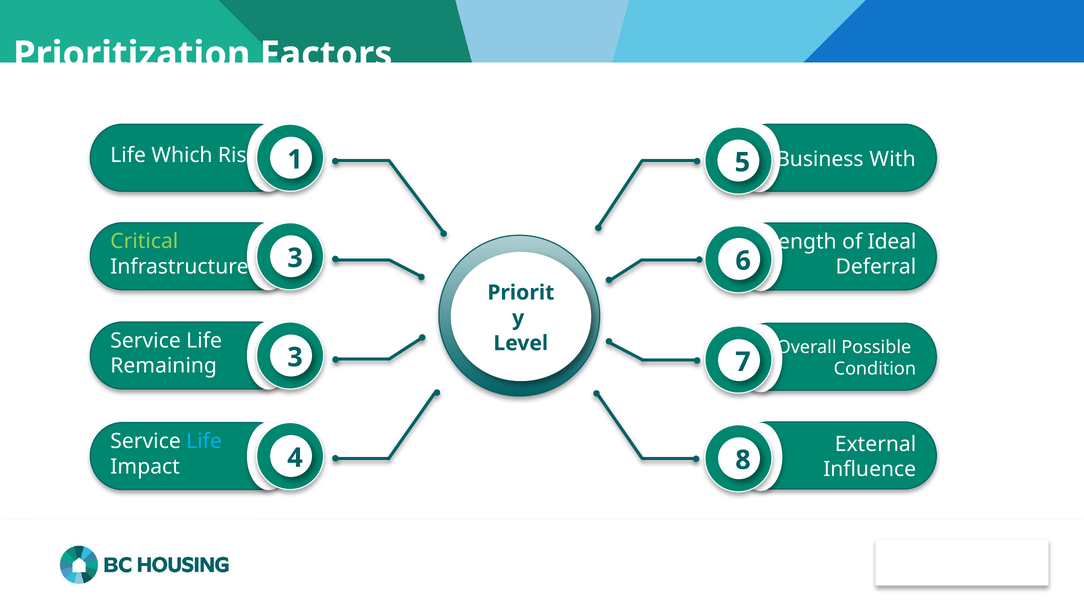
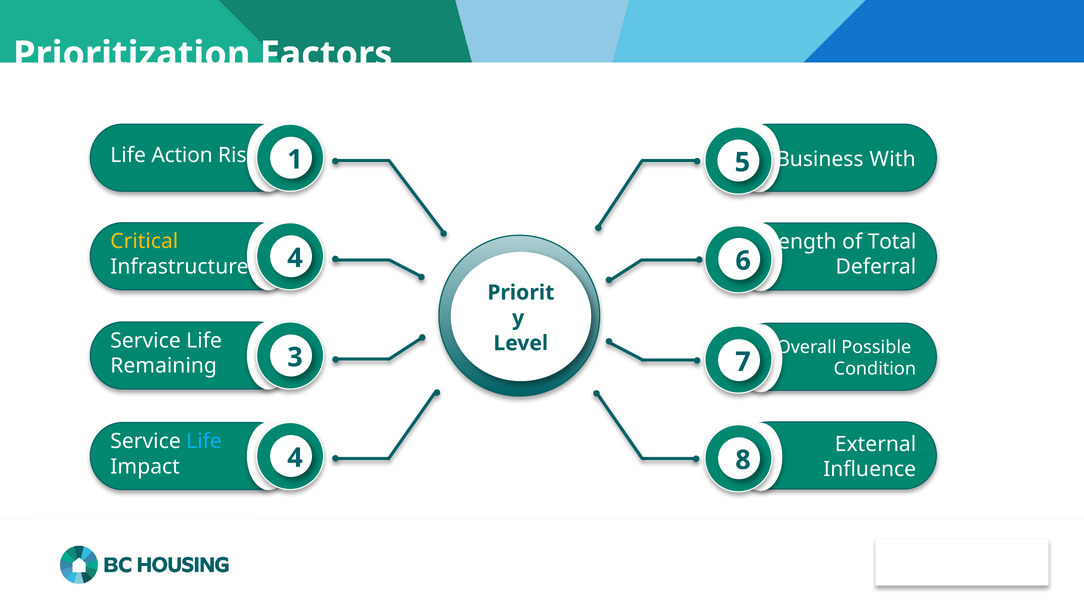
Which: Which -> Action
Critical colour: light green -> yellow
Ideal: Ideal -> Total
Infrastructure 3: 3 -> 4
